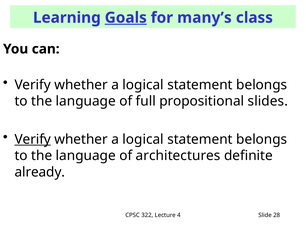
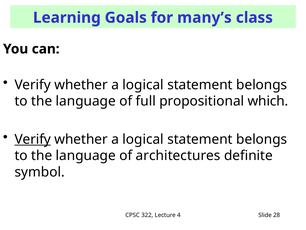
Goals underline: present -> none
slides: slides -> which
already: already -> symbol
